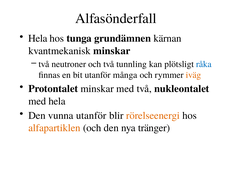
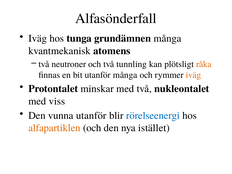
Hela at (38, 38): Hela -> Iväg
grundämnen kärnan: kärnan -> många
kvantmekanisk minskar: minskar -> atomens
råka colour: blue -> orange
med hela: hela -> viss
rörelseenergi colour: orange -> blue
tränger: tränger -> istället
